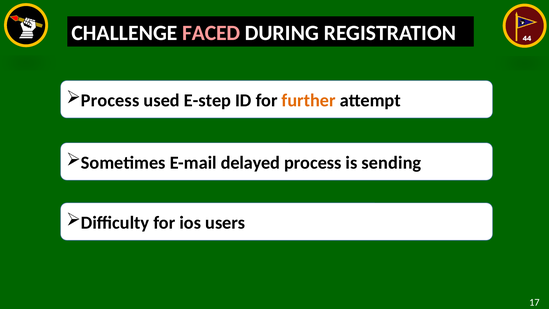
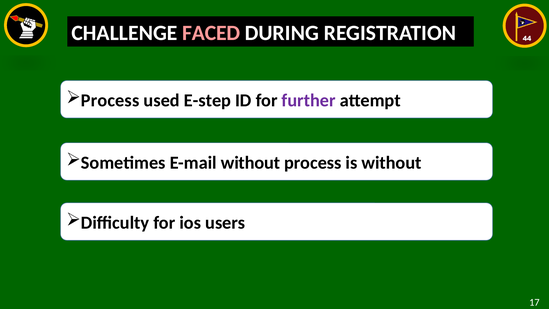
further colour: orange -> purple
E-mail delayed: delayed -> without
is sending: sending -> without
